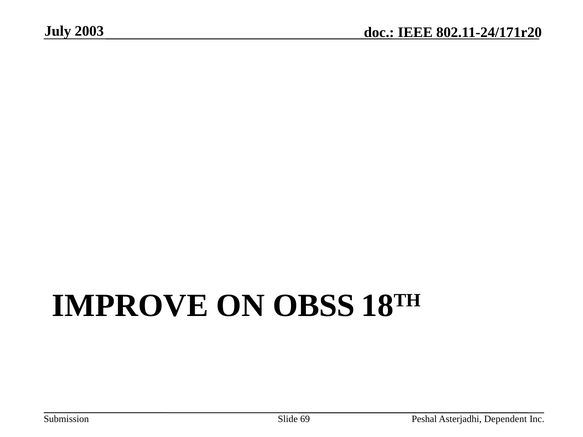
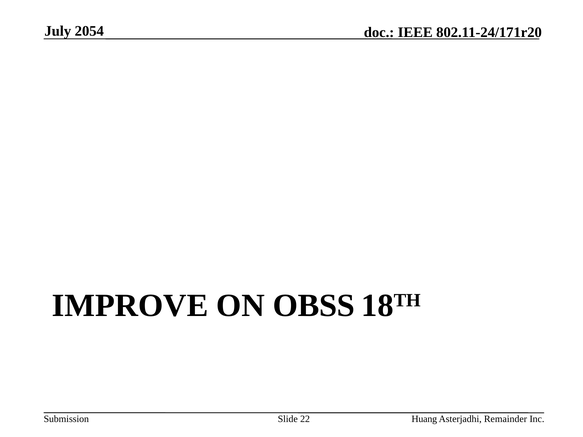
2003: 2003 -> 2054
69: 69 -> 22
Peshal: Peshal -> Huang
Dependent: Dependent -> Remainder
